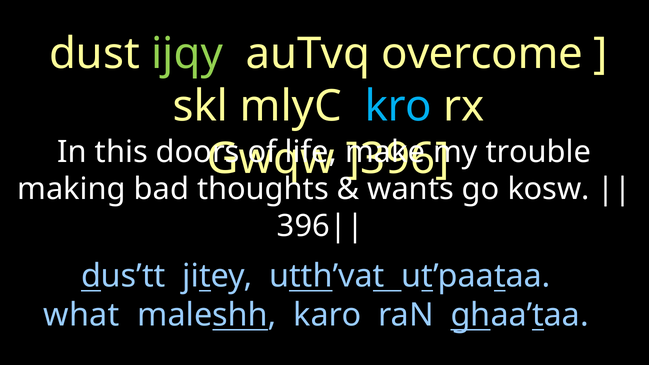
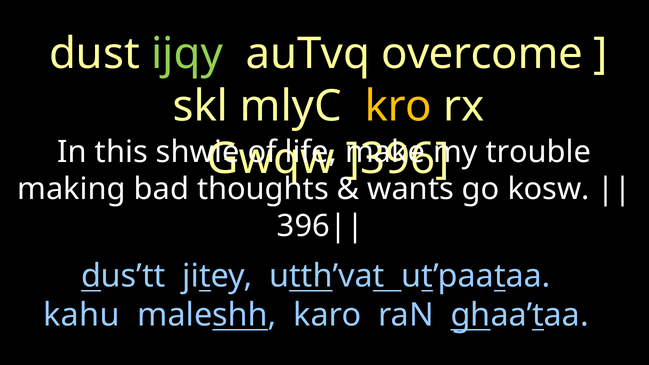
kro colour: light blue -> yellow
doors: doors -> shwie
what: what -> kahu
